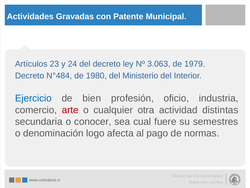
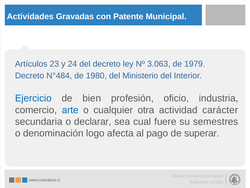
arte colour: red -> blue
distintas: distintas -> carácter
conocer: conocer -> declarar
normas: normas -> superar
